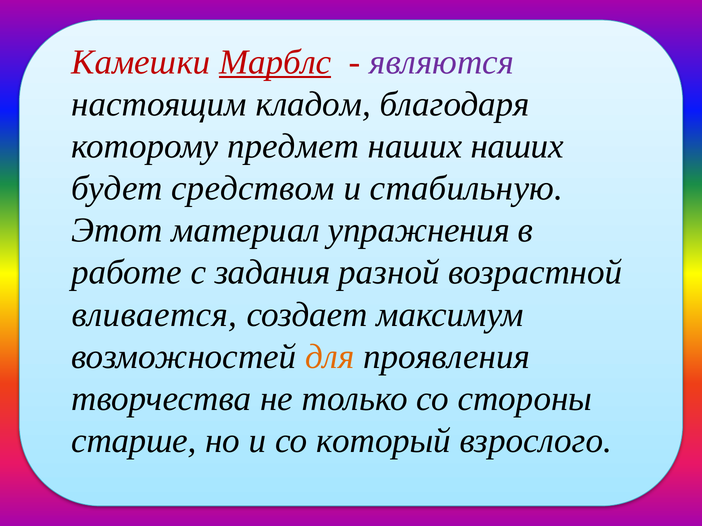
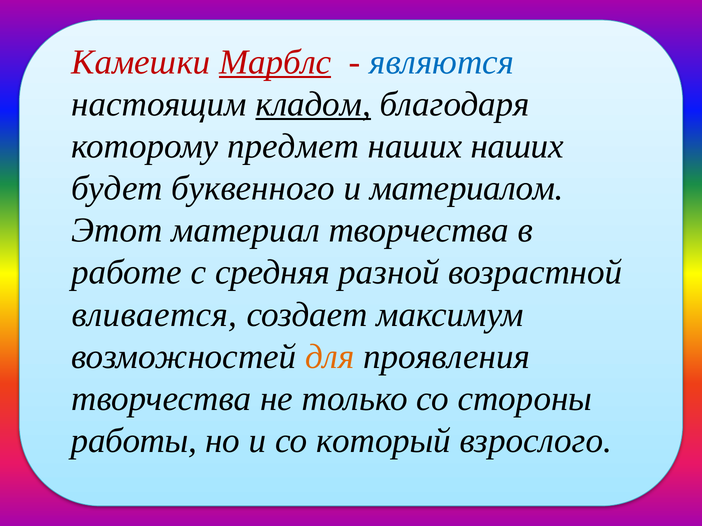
являются colour: purple -> blue
кладом underline: none -> present
средством: средством -> буквенного
стабильную: стабильную -> материалом
материал упражнения: упражнения -> творчества
задания: задания -> средняя
старше: старше -> работы
